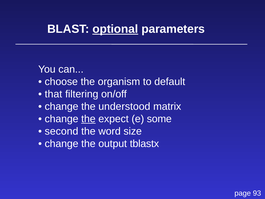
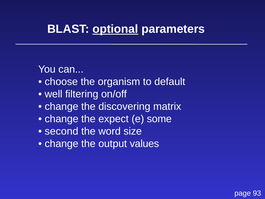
that: that -> well
understood: understood -> discovering
the at (88, 119) underline: present -> none
tblastx: tblastx -> values
